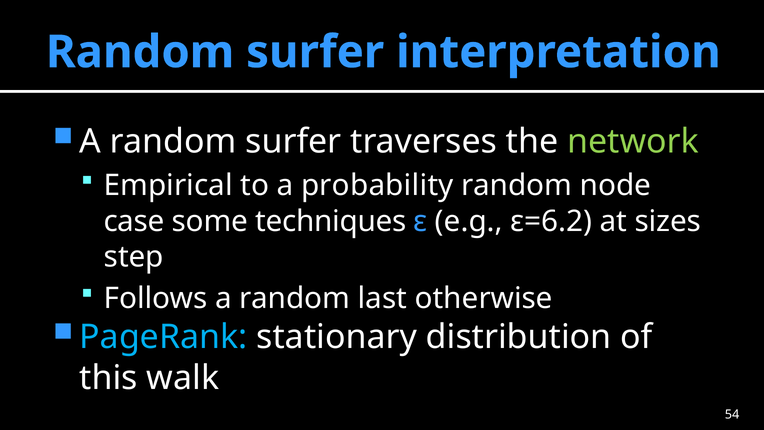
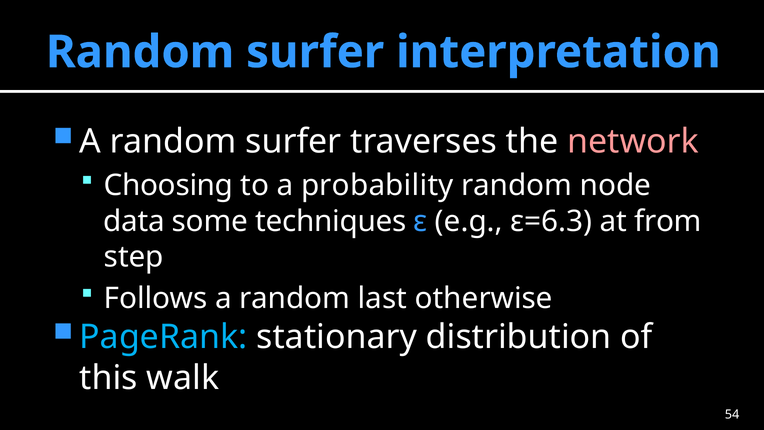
network colour: light green -> pink
Empirical: Empirical -> Choosing
case: case -> data
ε=6.2: ε=6.2 -> ε=6.3
sizes: sizes -> from
